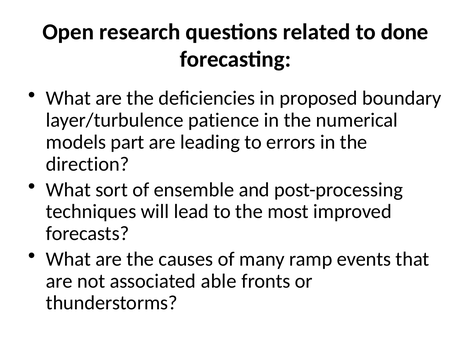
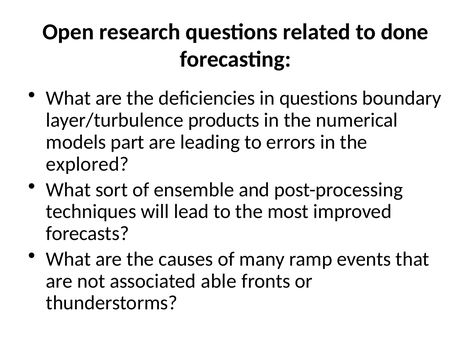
in proposed: proposed -> questions
patience: patience -> products
direction: direction -> explored
